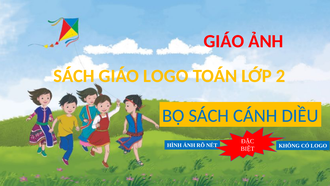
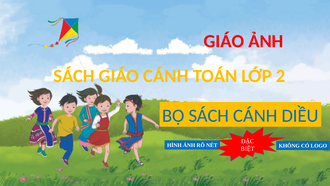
GIÁO LOGO: LOGO -> CÁNH
